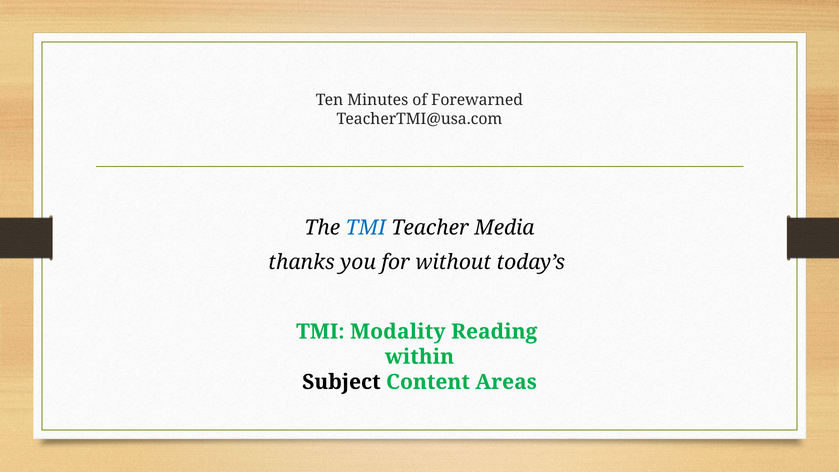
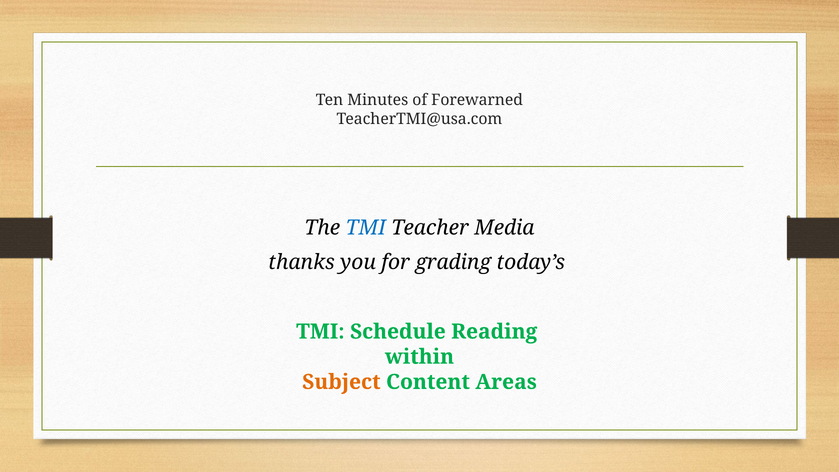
without: without -> grading
Modality: Modality -> Schedule
Subject colour: black -> orange
